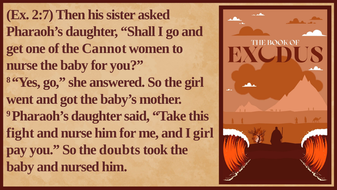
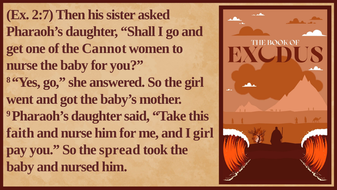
fight: fight -> faith
doubts: doubts -> spread
